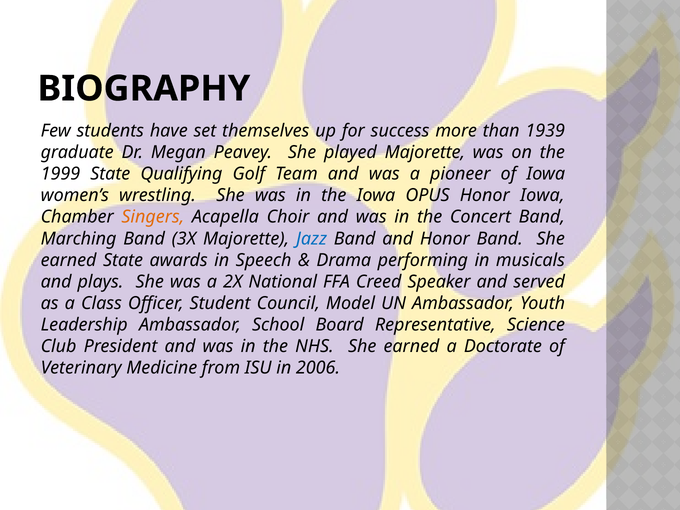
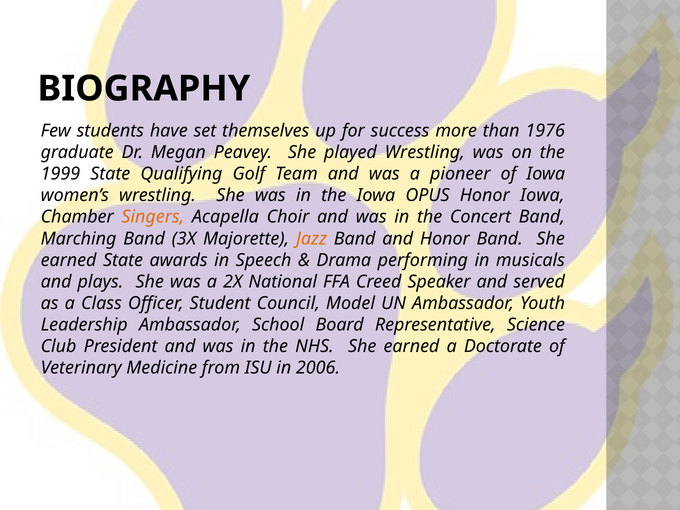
1939: 1939 -> 1976
played Majorette: Majorette -> Wrestling
Jazz colour: blue -> orange
